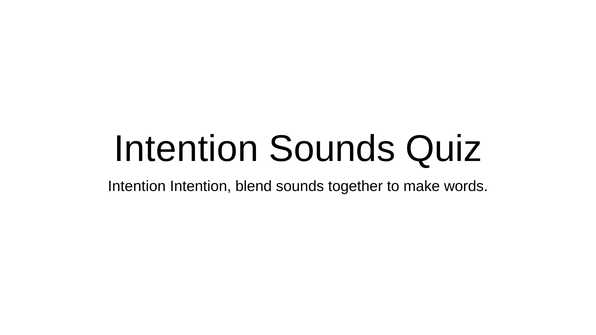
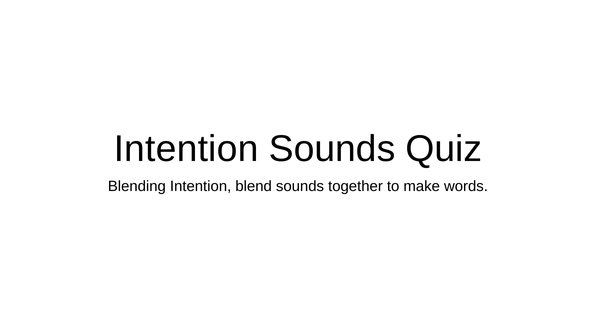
Intention at (137, 186): Intention -> Blending
